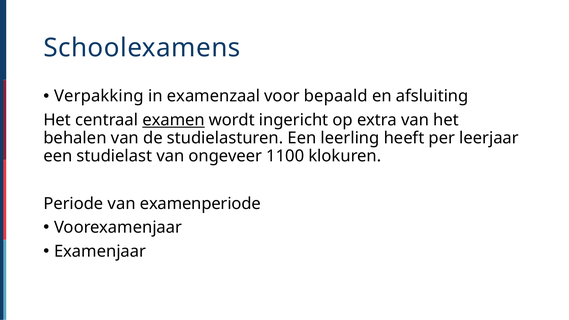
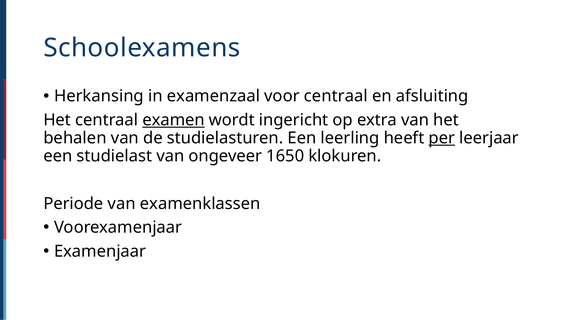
Verpakking: Verpakking -> Herkansing
voor bepaald: bepaald -> centraal
per underline: none -> present
1100: 1100 -> 1650
examenperiode: examenperiode -> examenklassen
